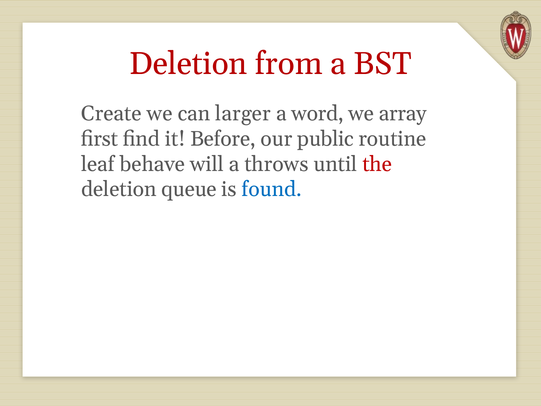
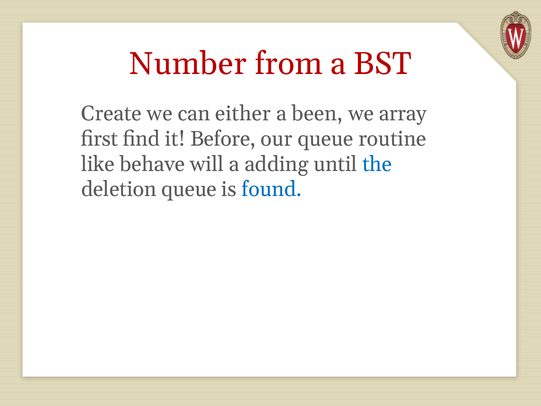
Deletion at (188, 64): Deletion -> Number
larger: larger -> either
word: word -> been
our public: public -> queue
leaf: leaf -> like
throws: throws -> adding
the colour: red -> blue
